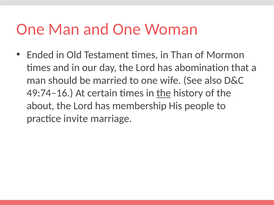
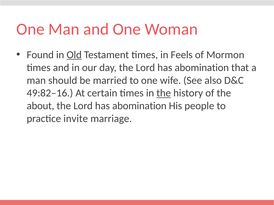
Ended: Ended -> Found
Old underline: none -> present
Than: Than -> Feels
49:74–16: 49:74–16 -> 49:82–16
membership at (139, 106): membership -> abomination
